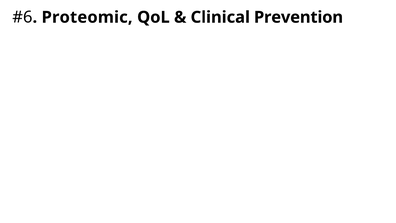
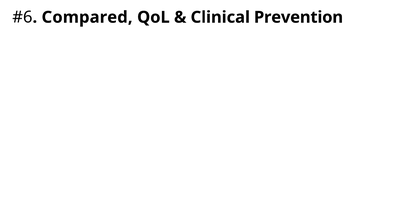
Proteomic: Proteomic -> Compared
